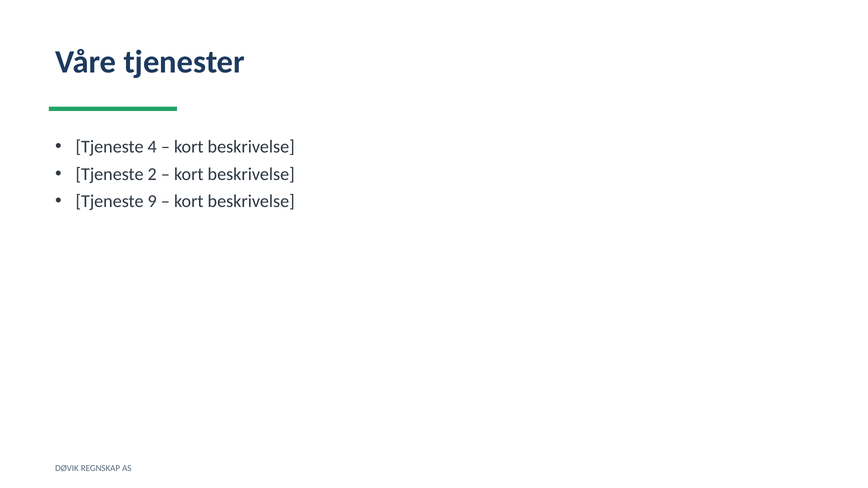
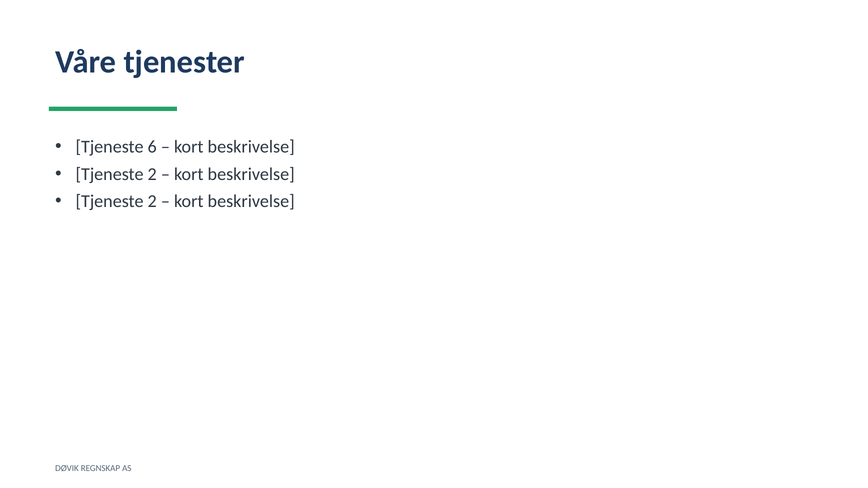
4: 4 -> 6
9 at (152, 201): 9 -> 2
